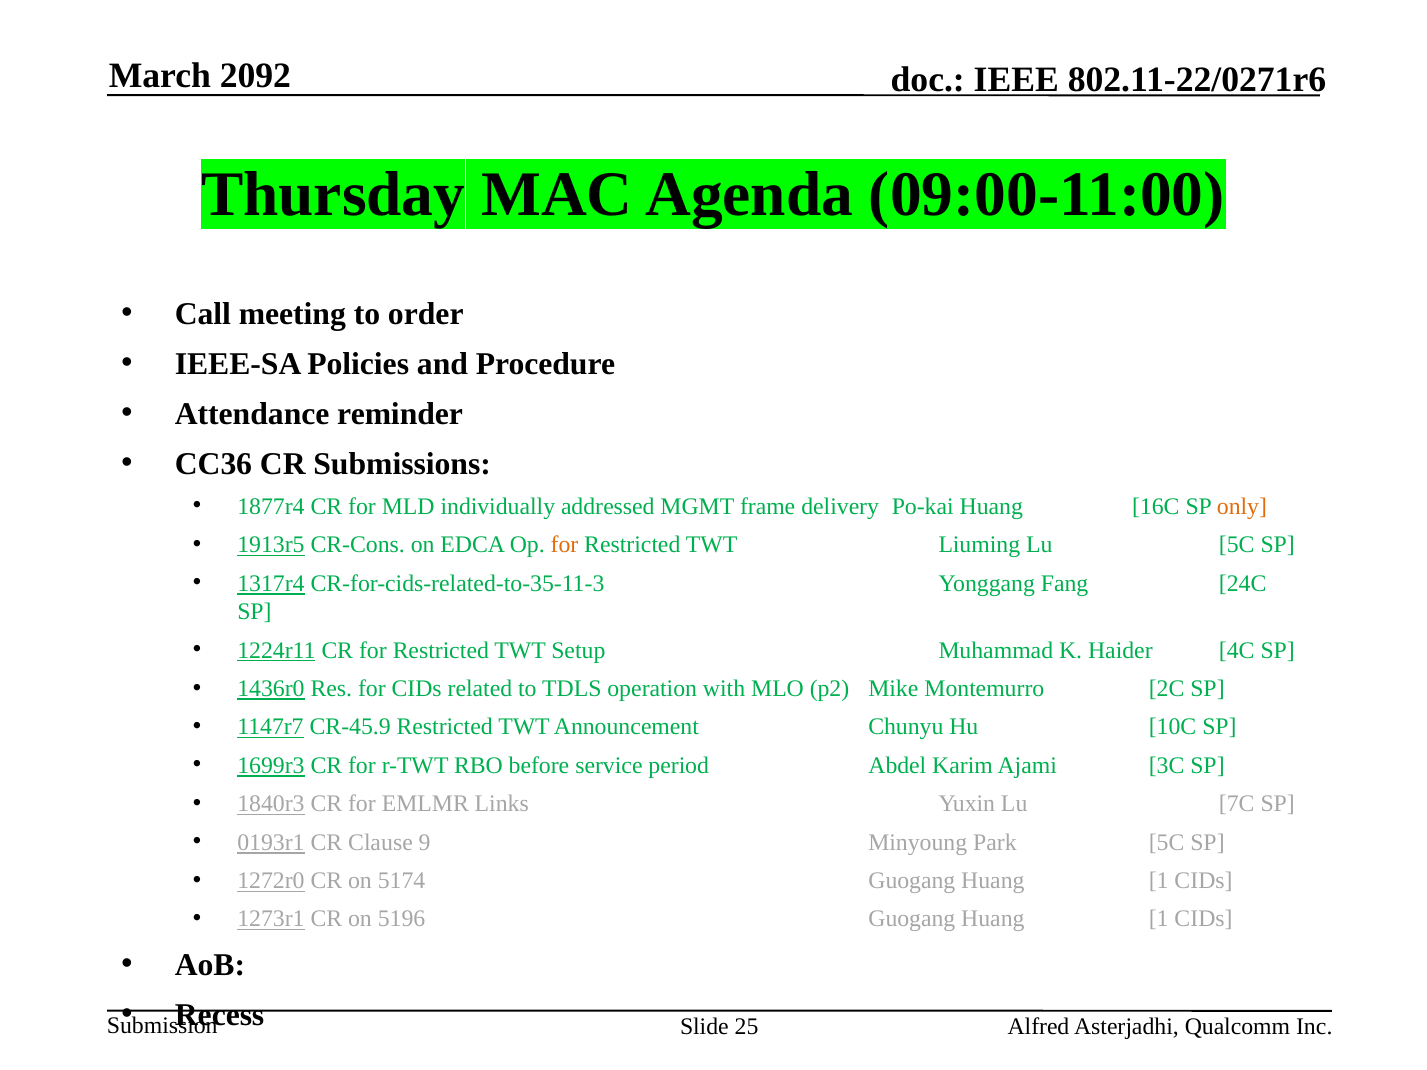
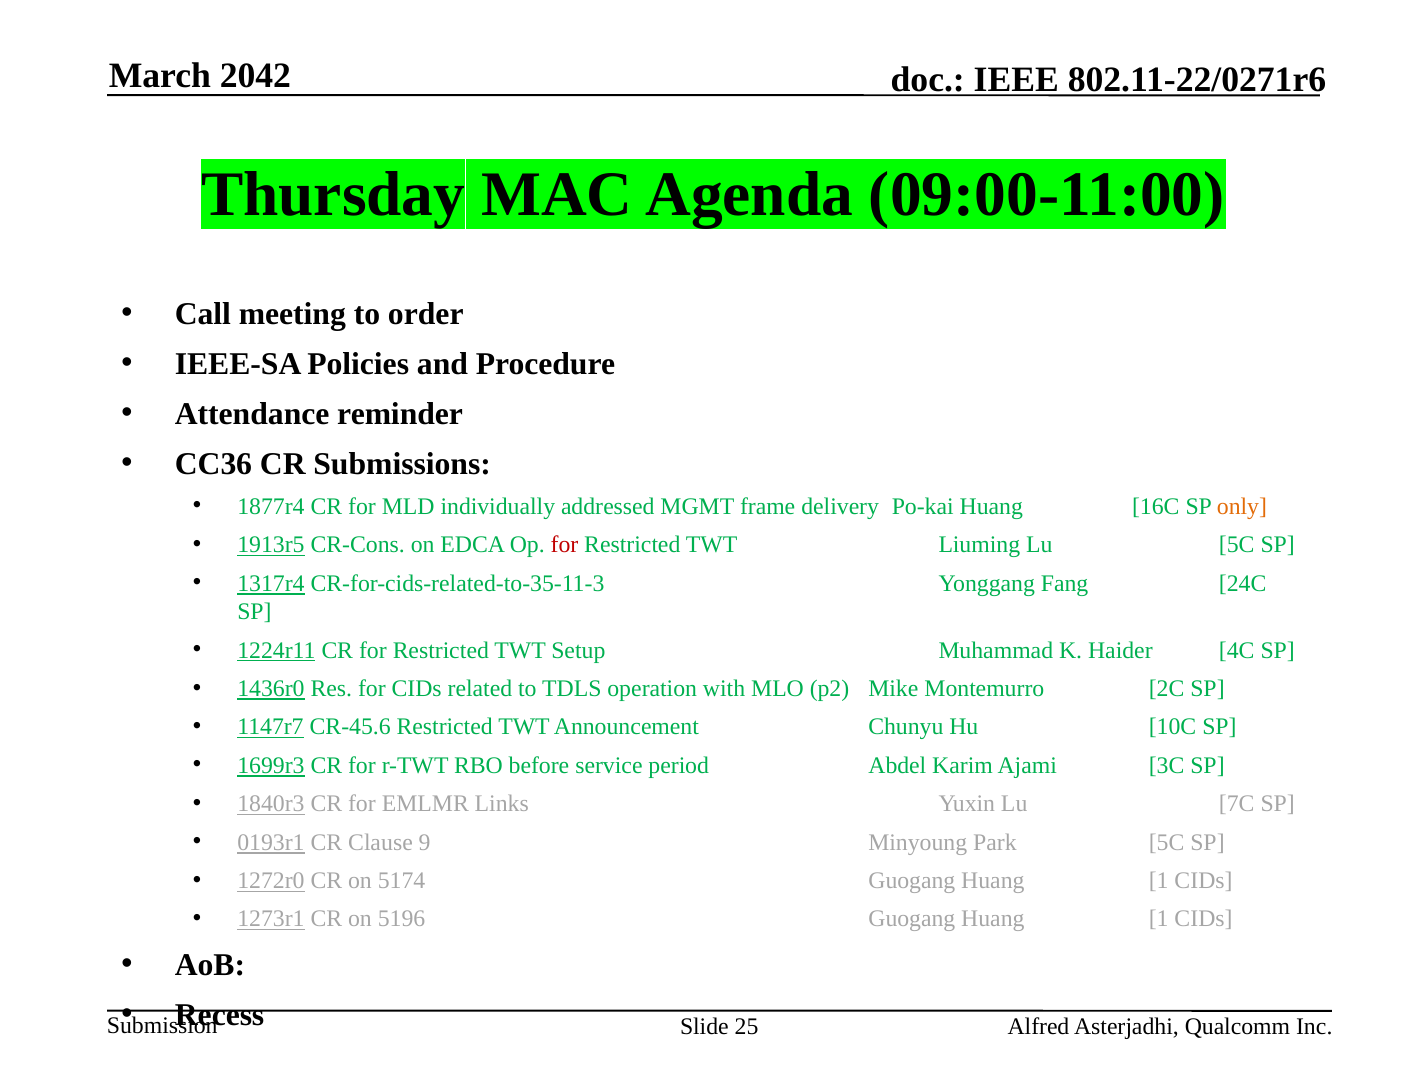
2092: 2092 -> 2042
for at (564, 545) colour: orange -> red
CR-45.9: CR-45.9 -> CR-45.6
